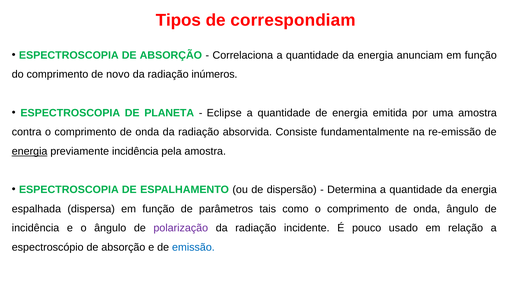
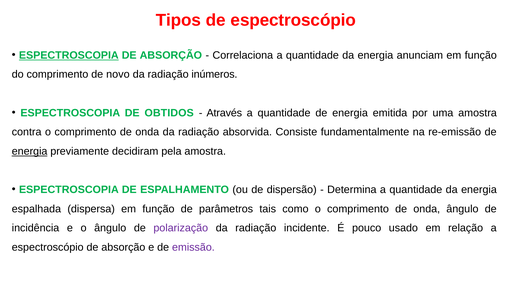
de correspondiam: correspondiam -> espectroscópio
ESPECTROSCOPIA at (69, 55) underline: none -> present
PLANETA: PLANETA -> OBTIDOS
Eclipse: Eclipse -> Através
previamente incidência: incidência -> decidiram
emissão colour: blue -> purple
